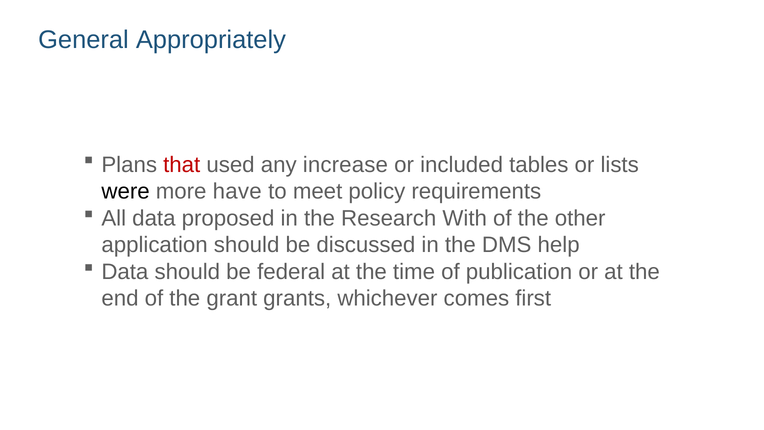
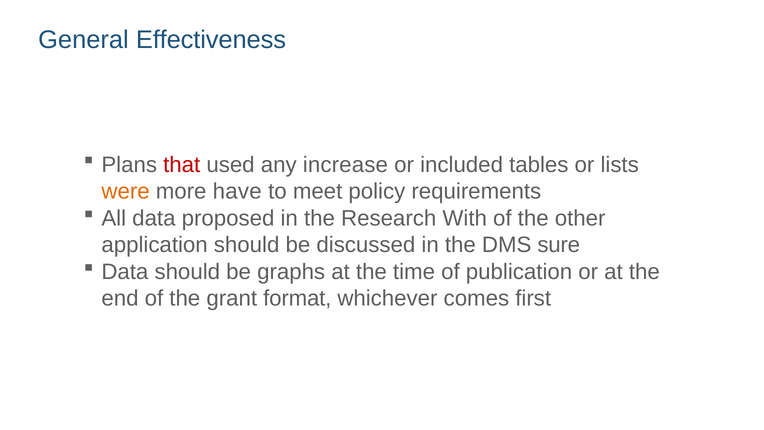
Appropriately: Appropriately -> Effectiveness
were colour: black -> orange
help: help -> sure
federal: federal -> graphs
grants: grants -> format
